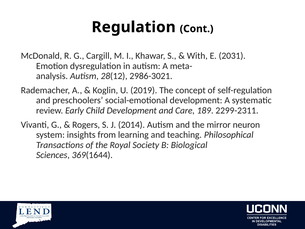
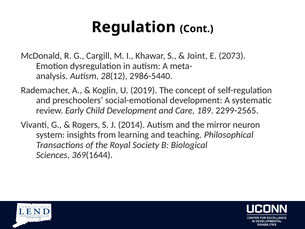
With: With -> Joint
2031: 2031 -> 2073
2986-3021: 2986-3021 -> 2986-5440
2299-2311: 2299-2311 -> 2299-2565
